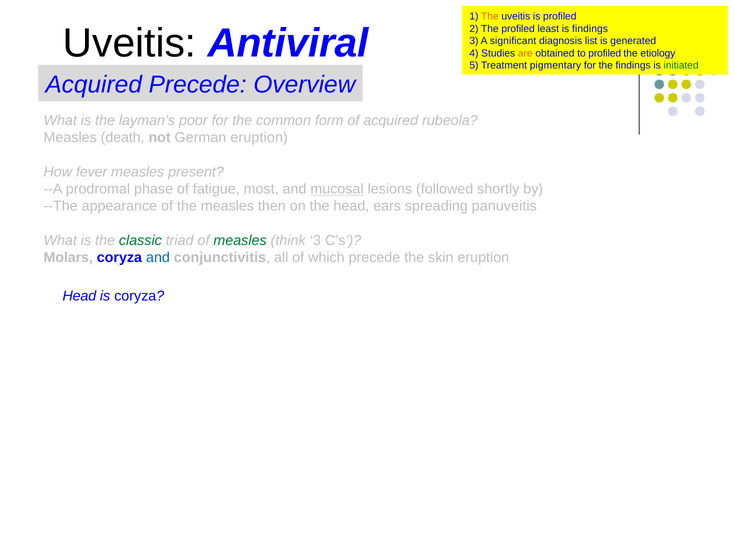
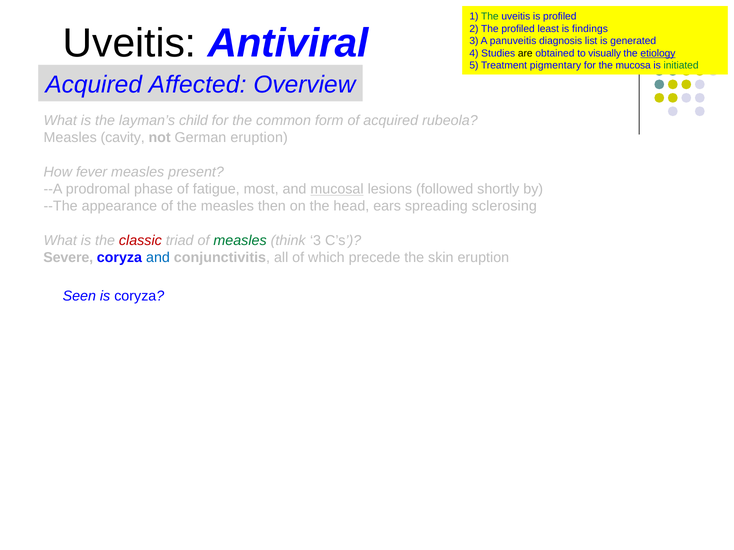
The at (490, 17) colour: orange -> green
significant: significant -> panuveitis
are colour: orange -> black
to profiled: profiled -> visually
etiology underline: none -> present
the findings: findings -> mucosa
Acquired Precede: Precede -> Affected
poor: poor -> child
death: death -> cavity
panuveitis: panuveitis -> sclerosing
classic colour: green -> red
Molars: Molars -> Severe
Head at (79, 296): Head -> Seen
